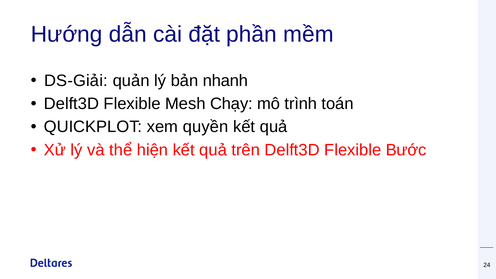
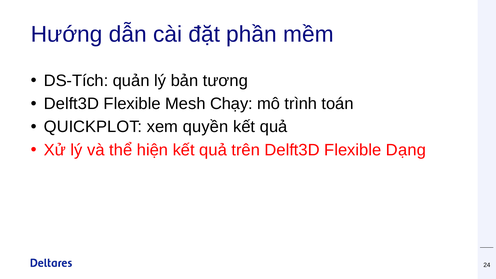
DS-Giải: DS-Giải -> DS-Tích
nhanh: nhanh -> tương
Bước: Bước -> Dạng
